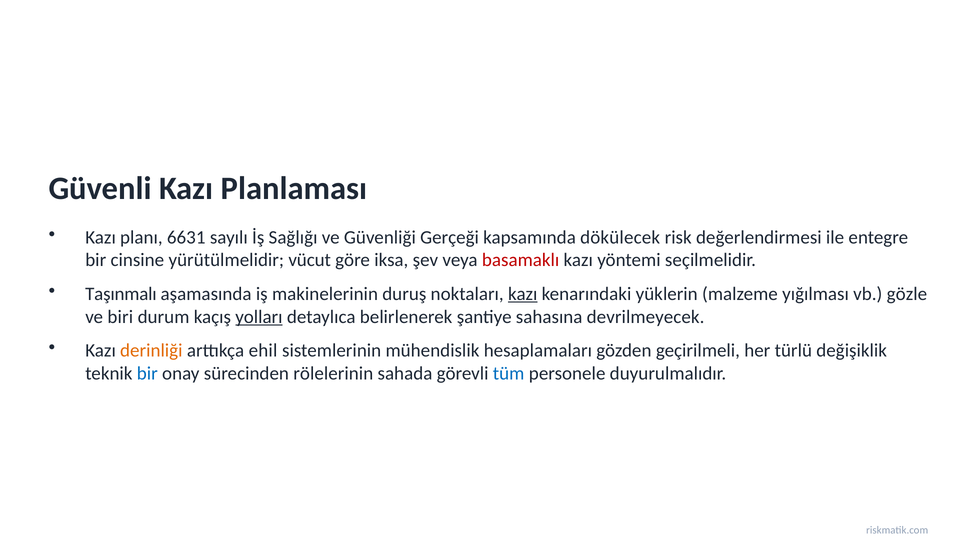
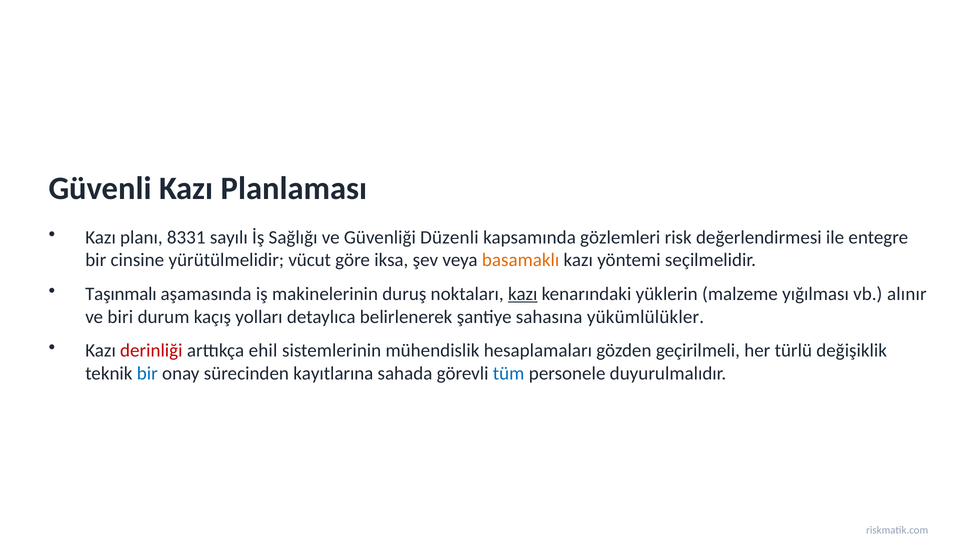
6631: 6631 -> 8331
Gerçeği: Gerçeği -> Düzenli
dökülecek: dökülecek -> gözlemleri
basamaklı colour: red -> orange
gözle: gözle -> alınır
yolları underline: present -> none
devrilmeyecek: devrilmeyecek -> yükümlülükler
derinliği colour: orange -> red
rölelerinin: rölelerinin -> kayıtlarına
